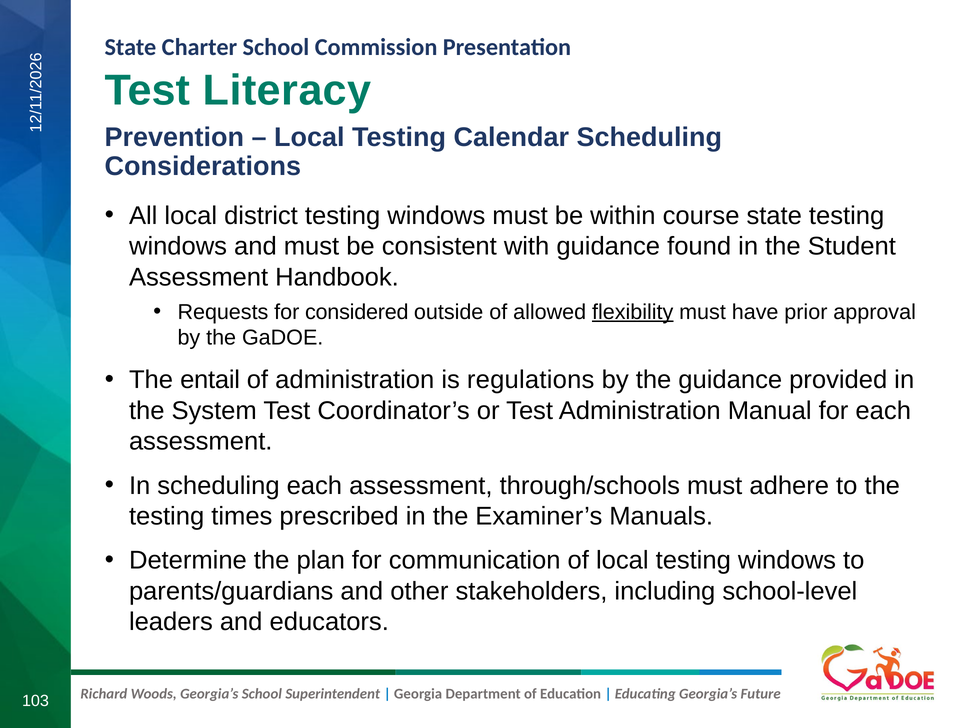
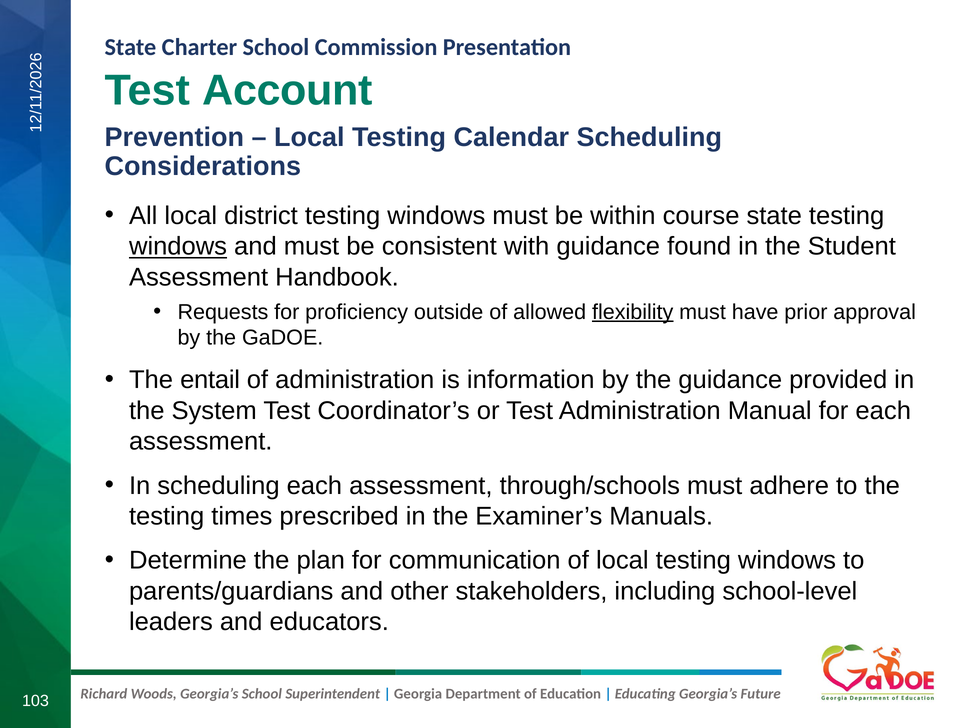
Literacy: Literacy -> Account
windows at (178, 247) underline: none -> present
considered: considered -> proficiency
regulations: regulations -> information
